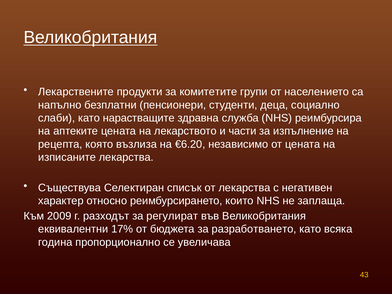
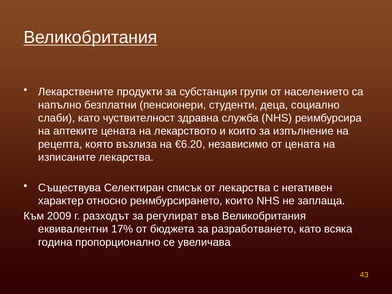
комитетите: комитетите -> субстанция
нарастващите: нарастващите -> чуствителност
и части: части -> които
